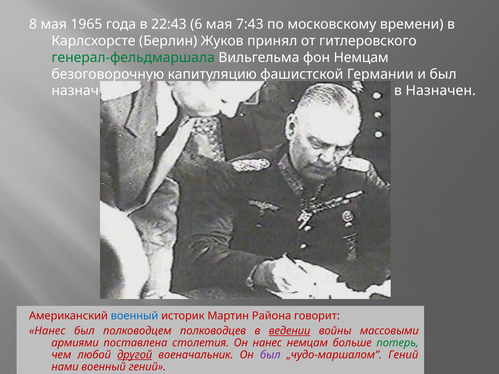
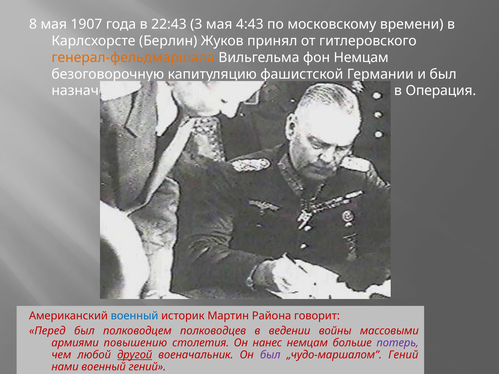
1965: 1965 -> 1907
6: 6 -> 3
7:43: 7:43 -> 4:43
генерал-фельдмаршала colour: green -> orange
в Назначен: Назначен -> Операция
Нанес at (47, 331): Нанес -> Перед
ведении underline: present -> none
поставлена: поставлена -> повышению
потерь colour: green -> purple
